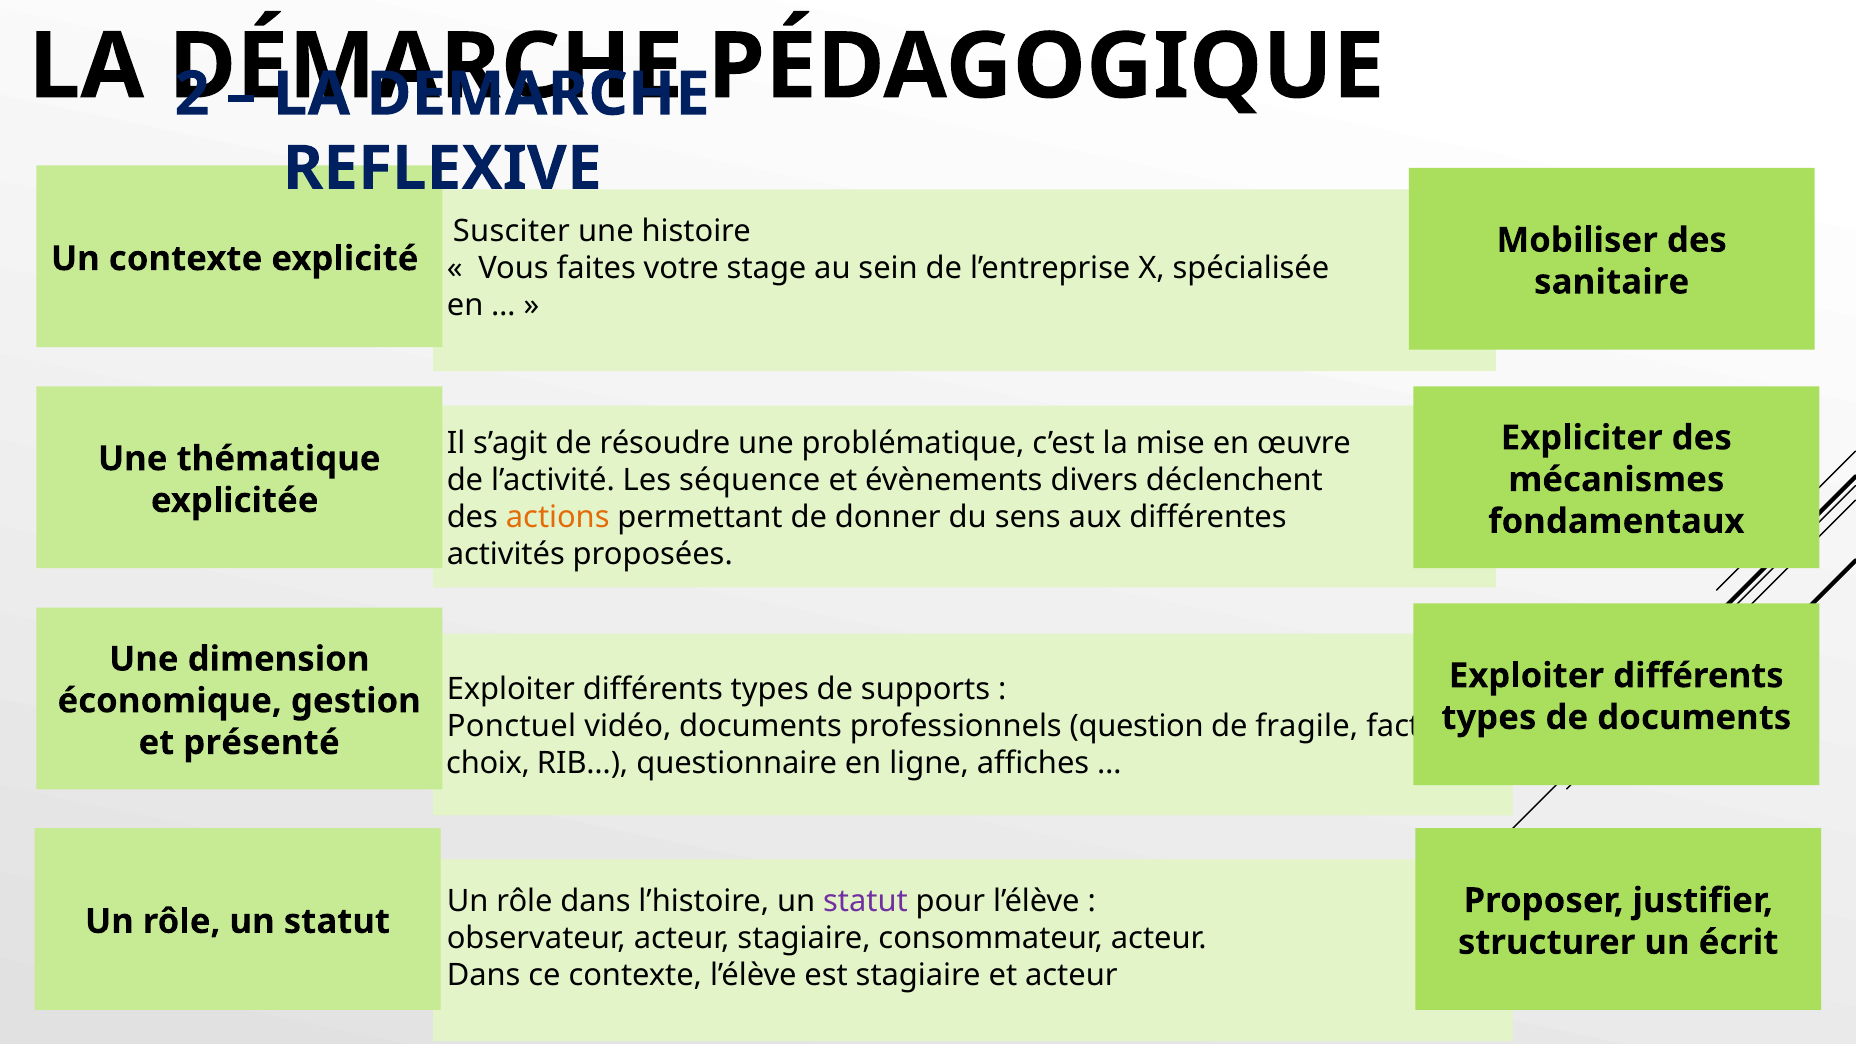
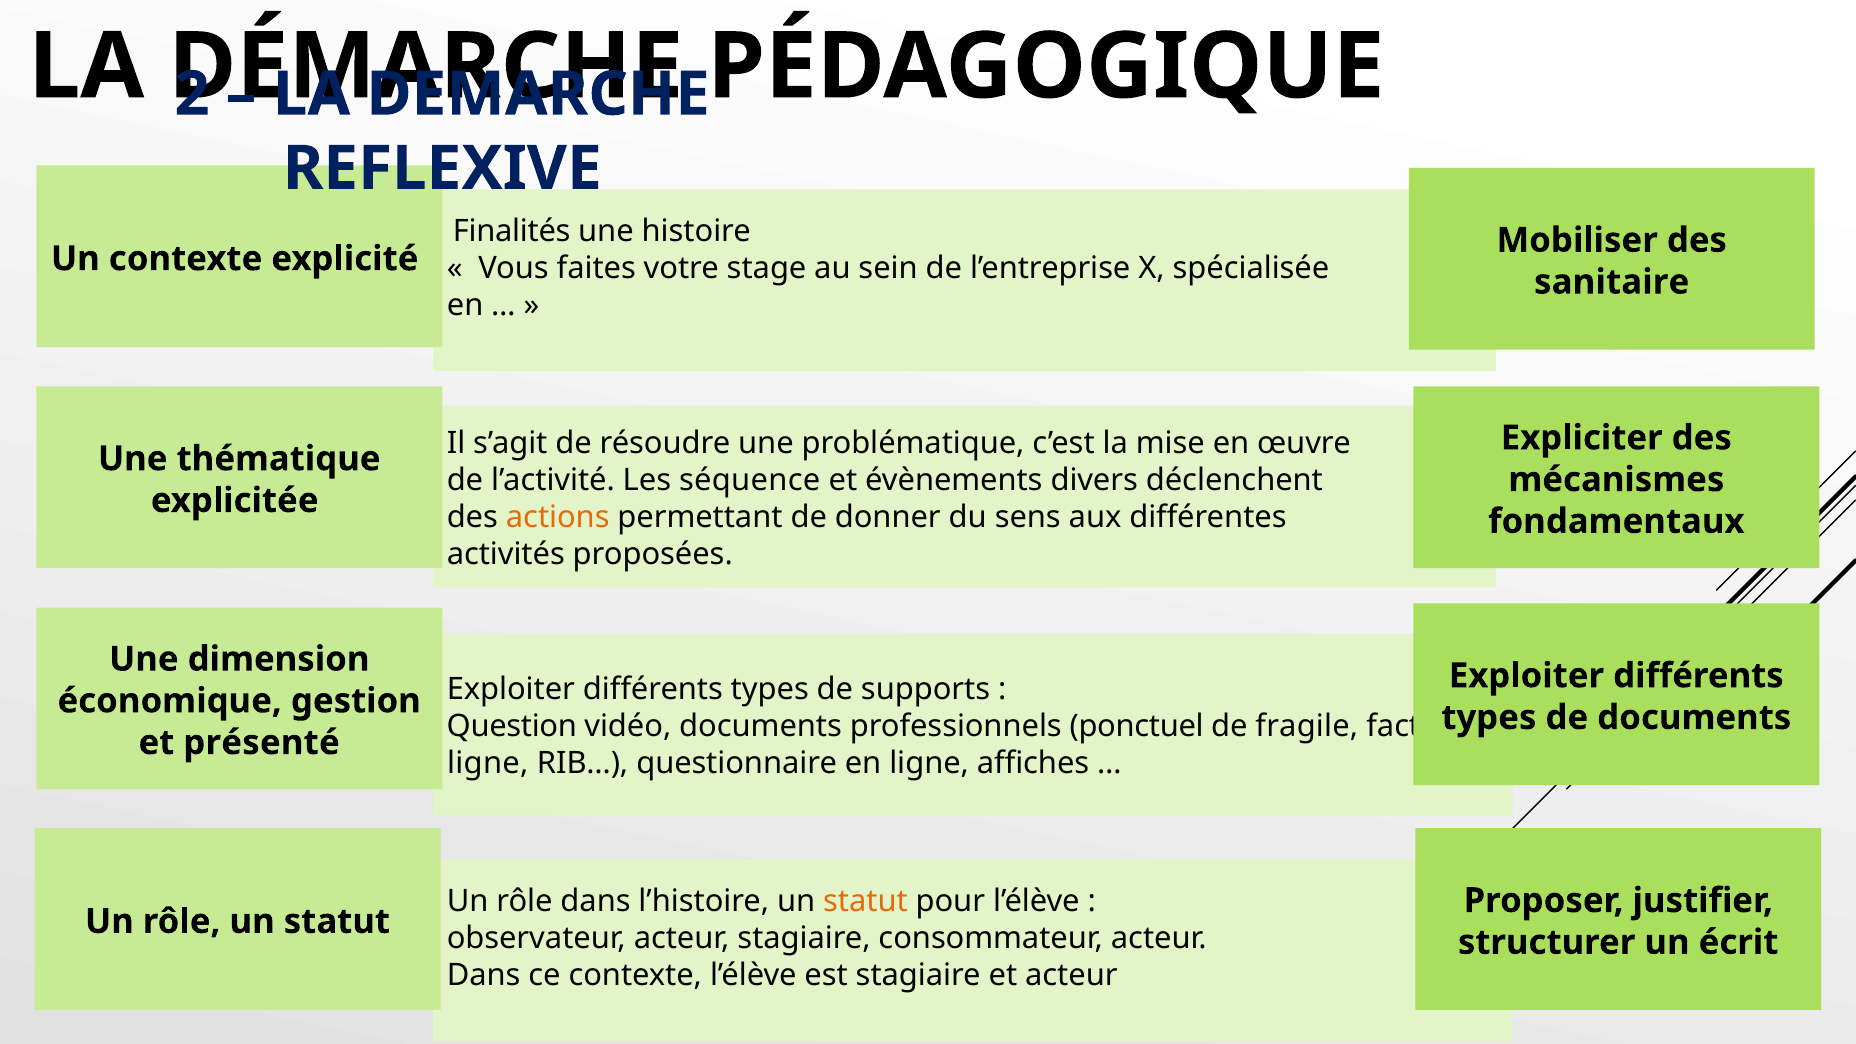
Susciter: Susciter -> Finalités
Ponctuel: Ponctuel -> Question
question: question -> ponctuel
choix at (488, 764): choix -> ligne
statut at (865, 901) colour: purple -> orange
